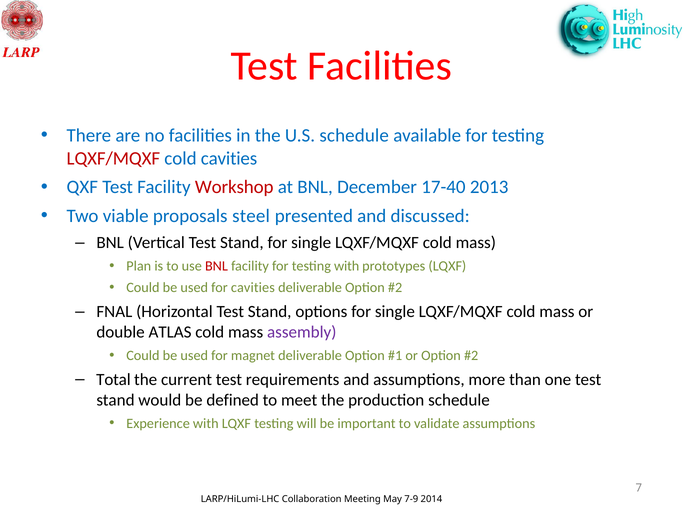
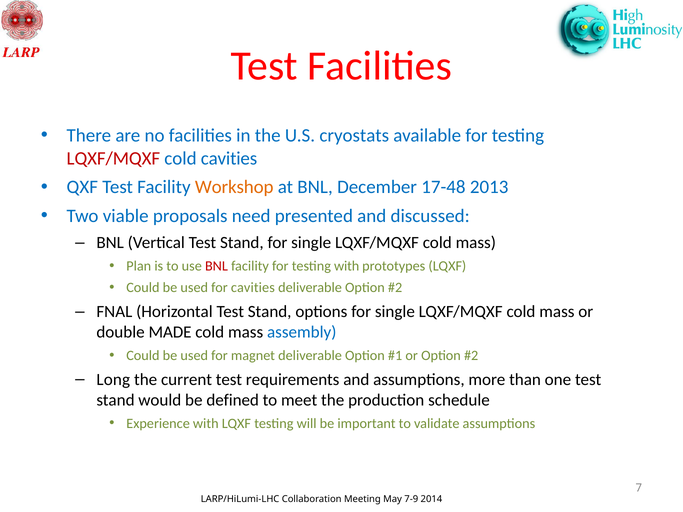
U.S schedule: schedule -> cryostats
Workshop colour: red -> orange
17-40: 17-40 -> 17-48
steel: steel -> need
ATLAS: ATLAS -> MADE
assembly colour: purple -> blue
Total: Total -> Long
